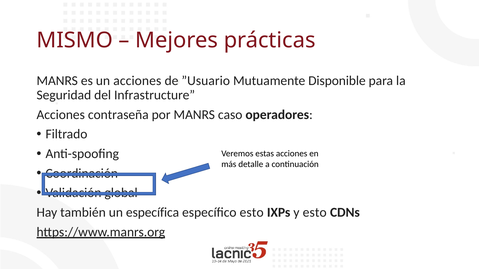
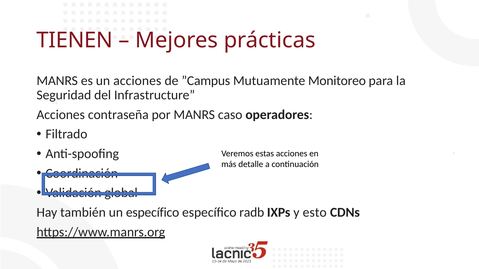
MISMO: MISMO -> TIENEN
”Usuario: ”Usuario -> ”Campus
Disponible: Disponible -> Monitoreo
un específica: específica -> específico
específico esto: esto -> radb
